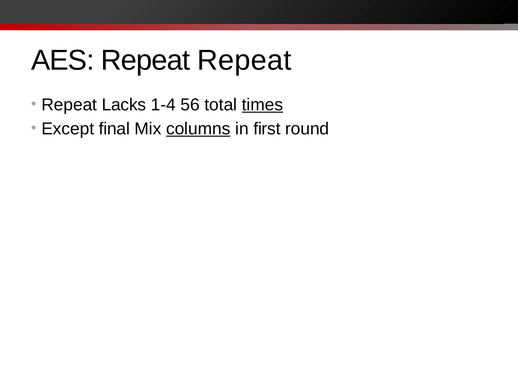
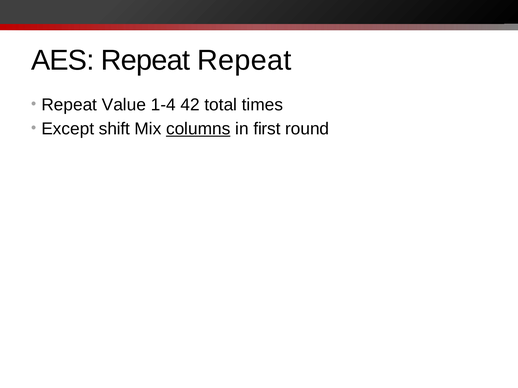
Lacks: Lacks -> Value
56: 56 -> 42
times underline: present -> none
final: final -> shift
